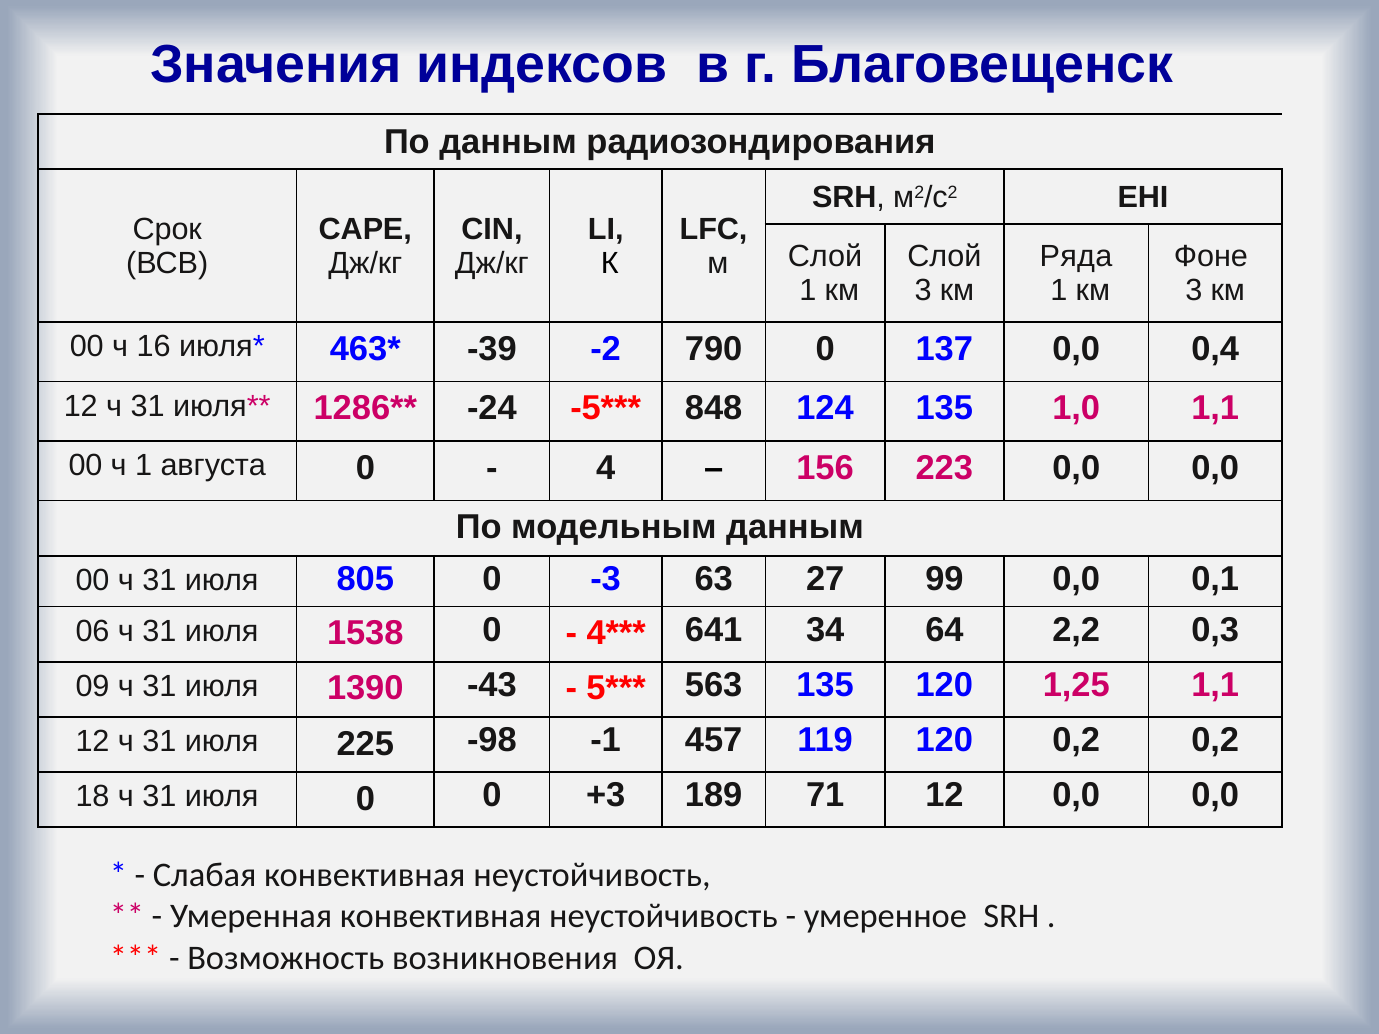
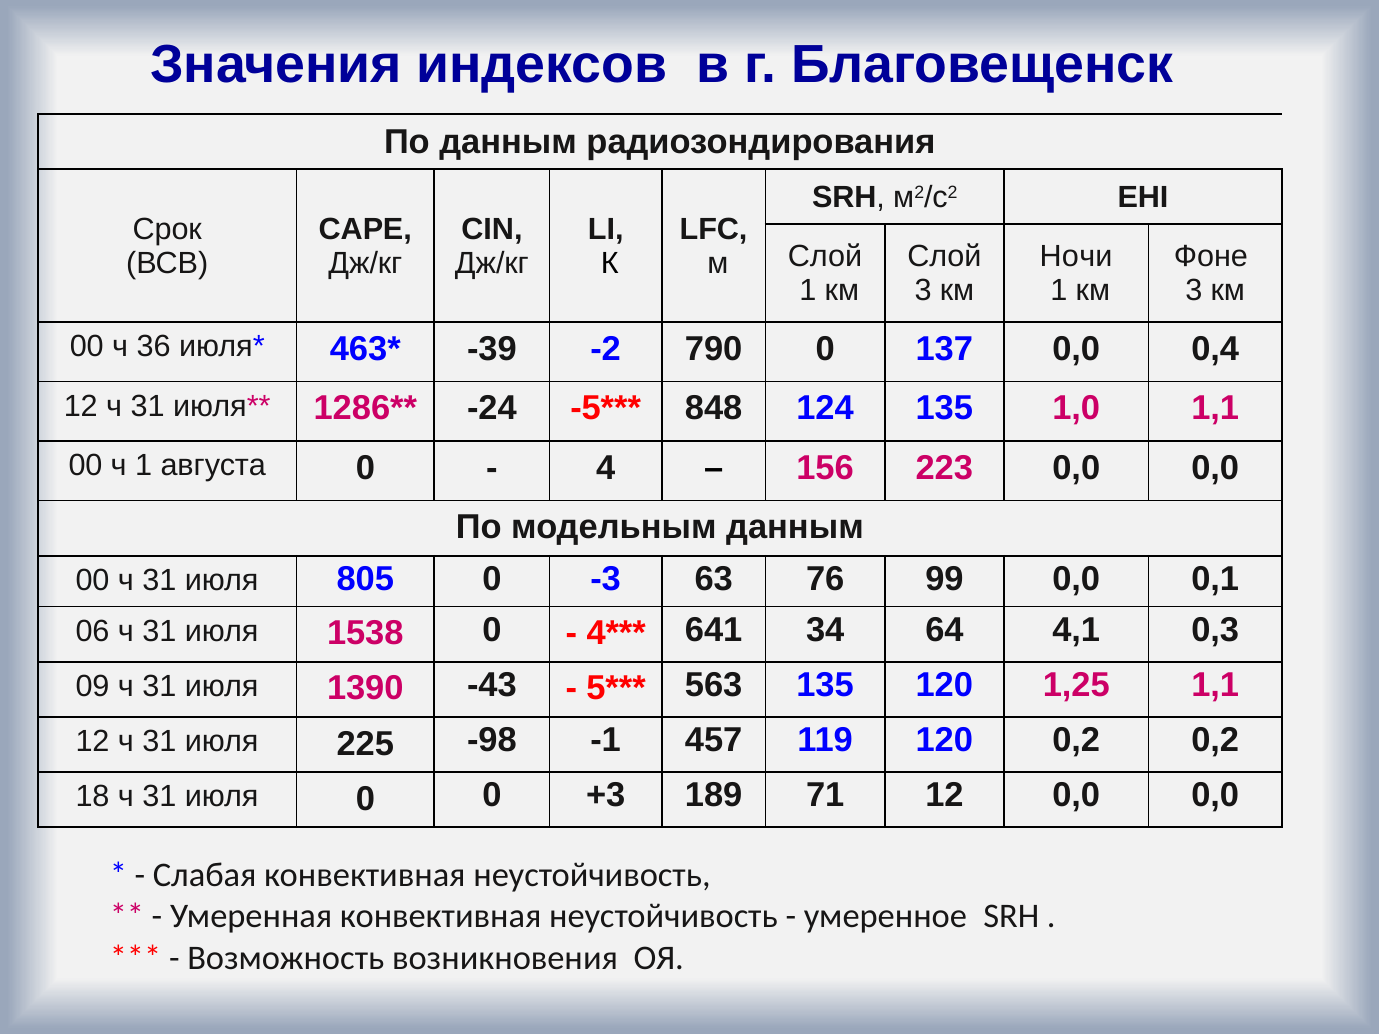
Ряда: Ряда -> Ночи
16: 16 -> 36
27: 27 -> 76
2,2: 2,2 -> 4,1
